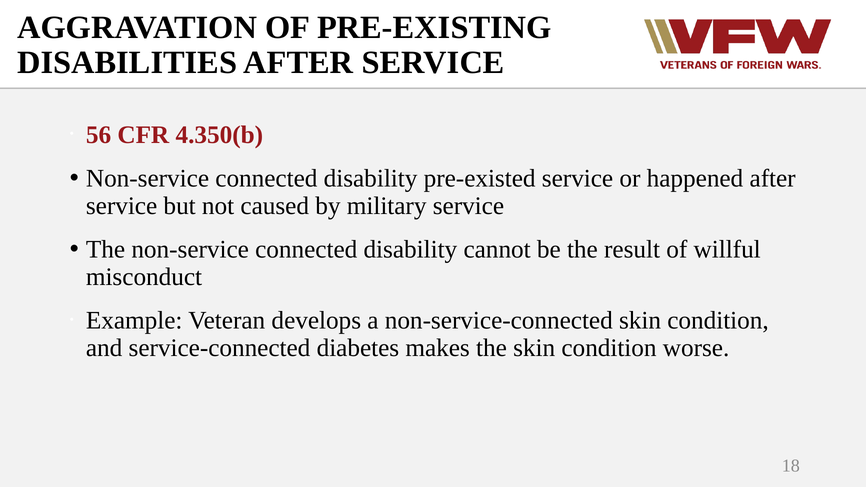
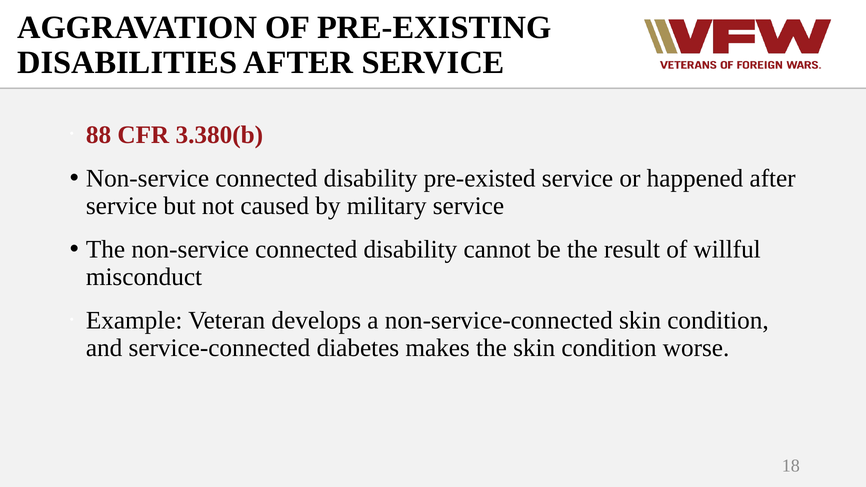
56: 56 -> 88
4.350(b: 4.350(b -> 3.380(b
